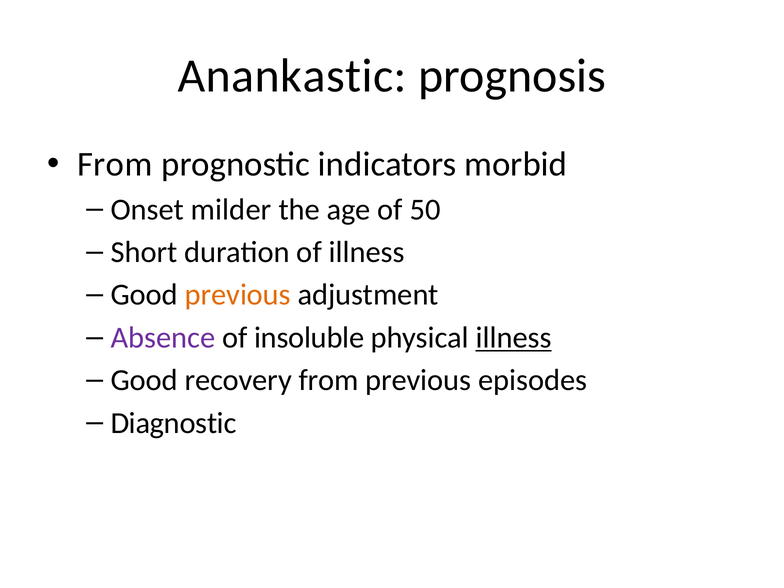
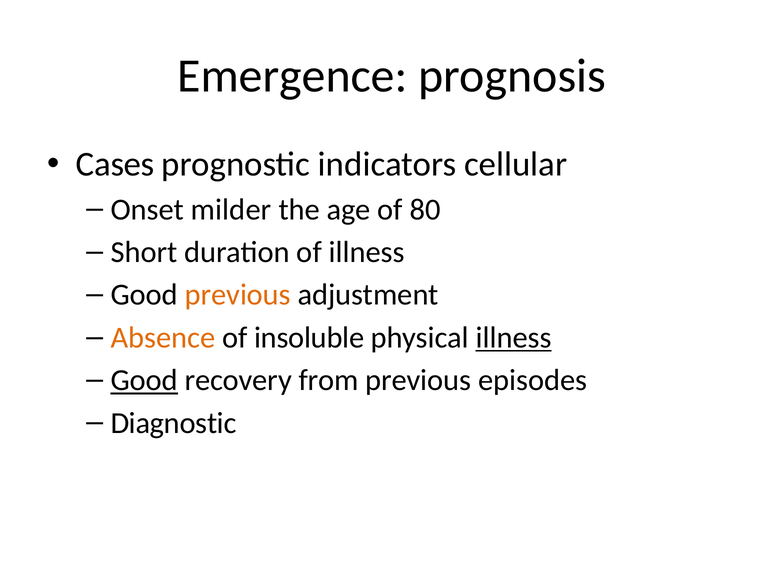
Anankastic: Anankastic -> Emergence
From at (115, 164): From -> Cases
morbid: morbid -> cellular
50: 50 -> 80
Absence colour: purple -> orange
Good at (144, 380) underline: none -> present
